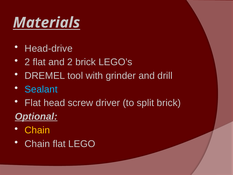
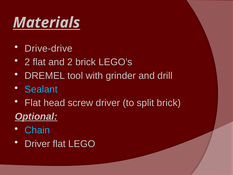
Head-drive: Head-drive -> Drive-drive
Chain at (37, 130) colour: yellow -> light blue
Chain at (37, 144): Chain -> Driver
